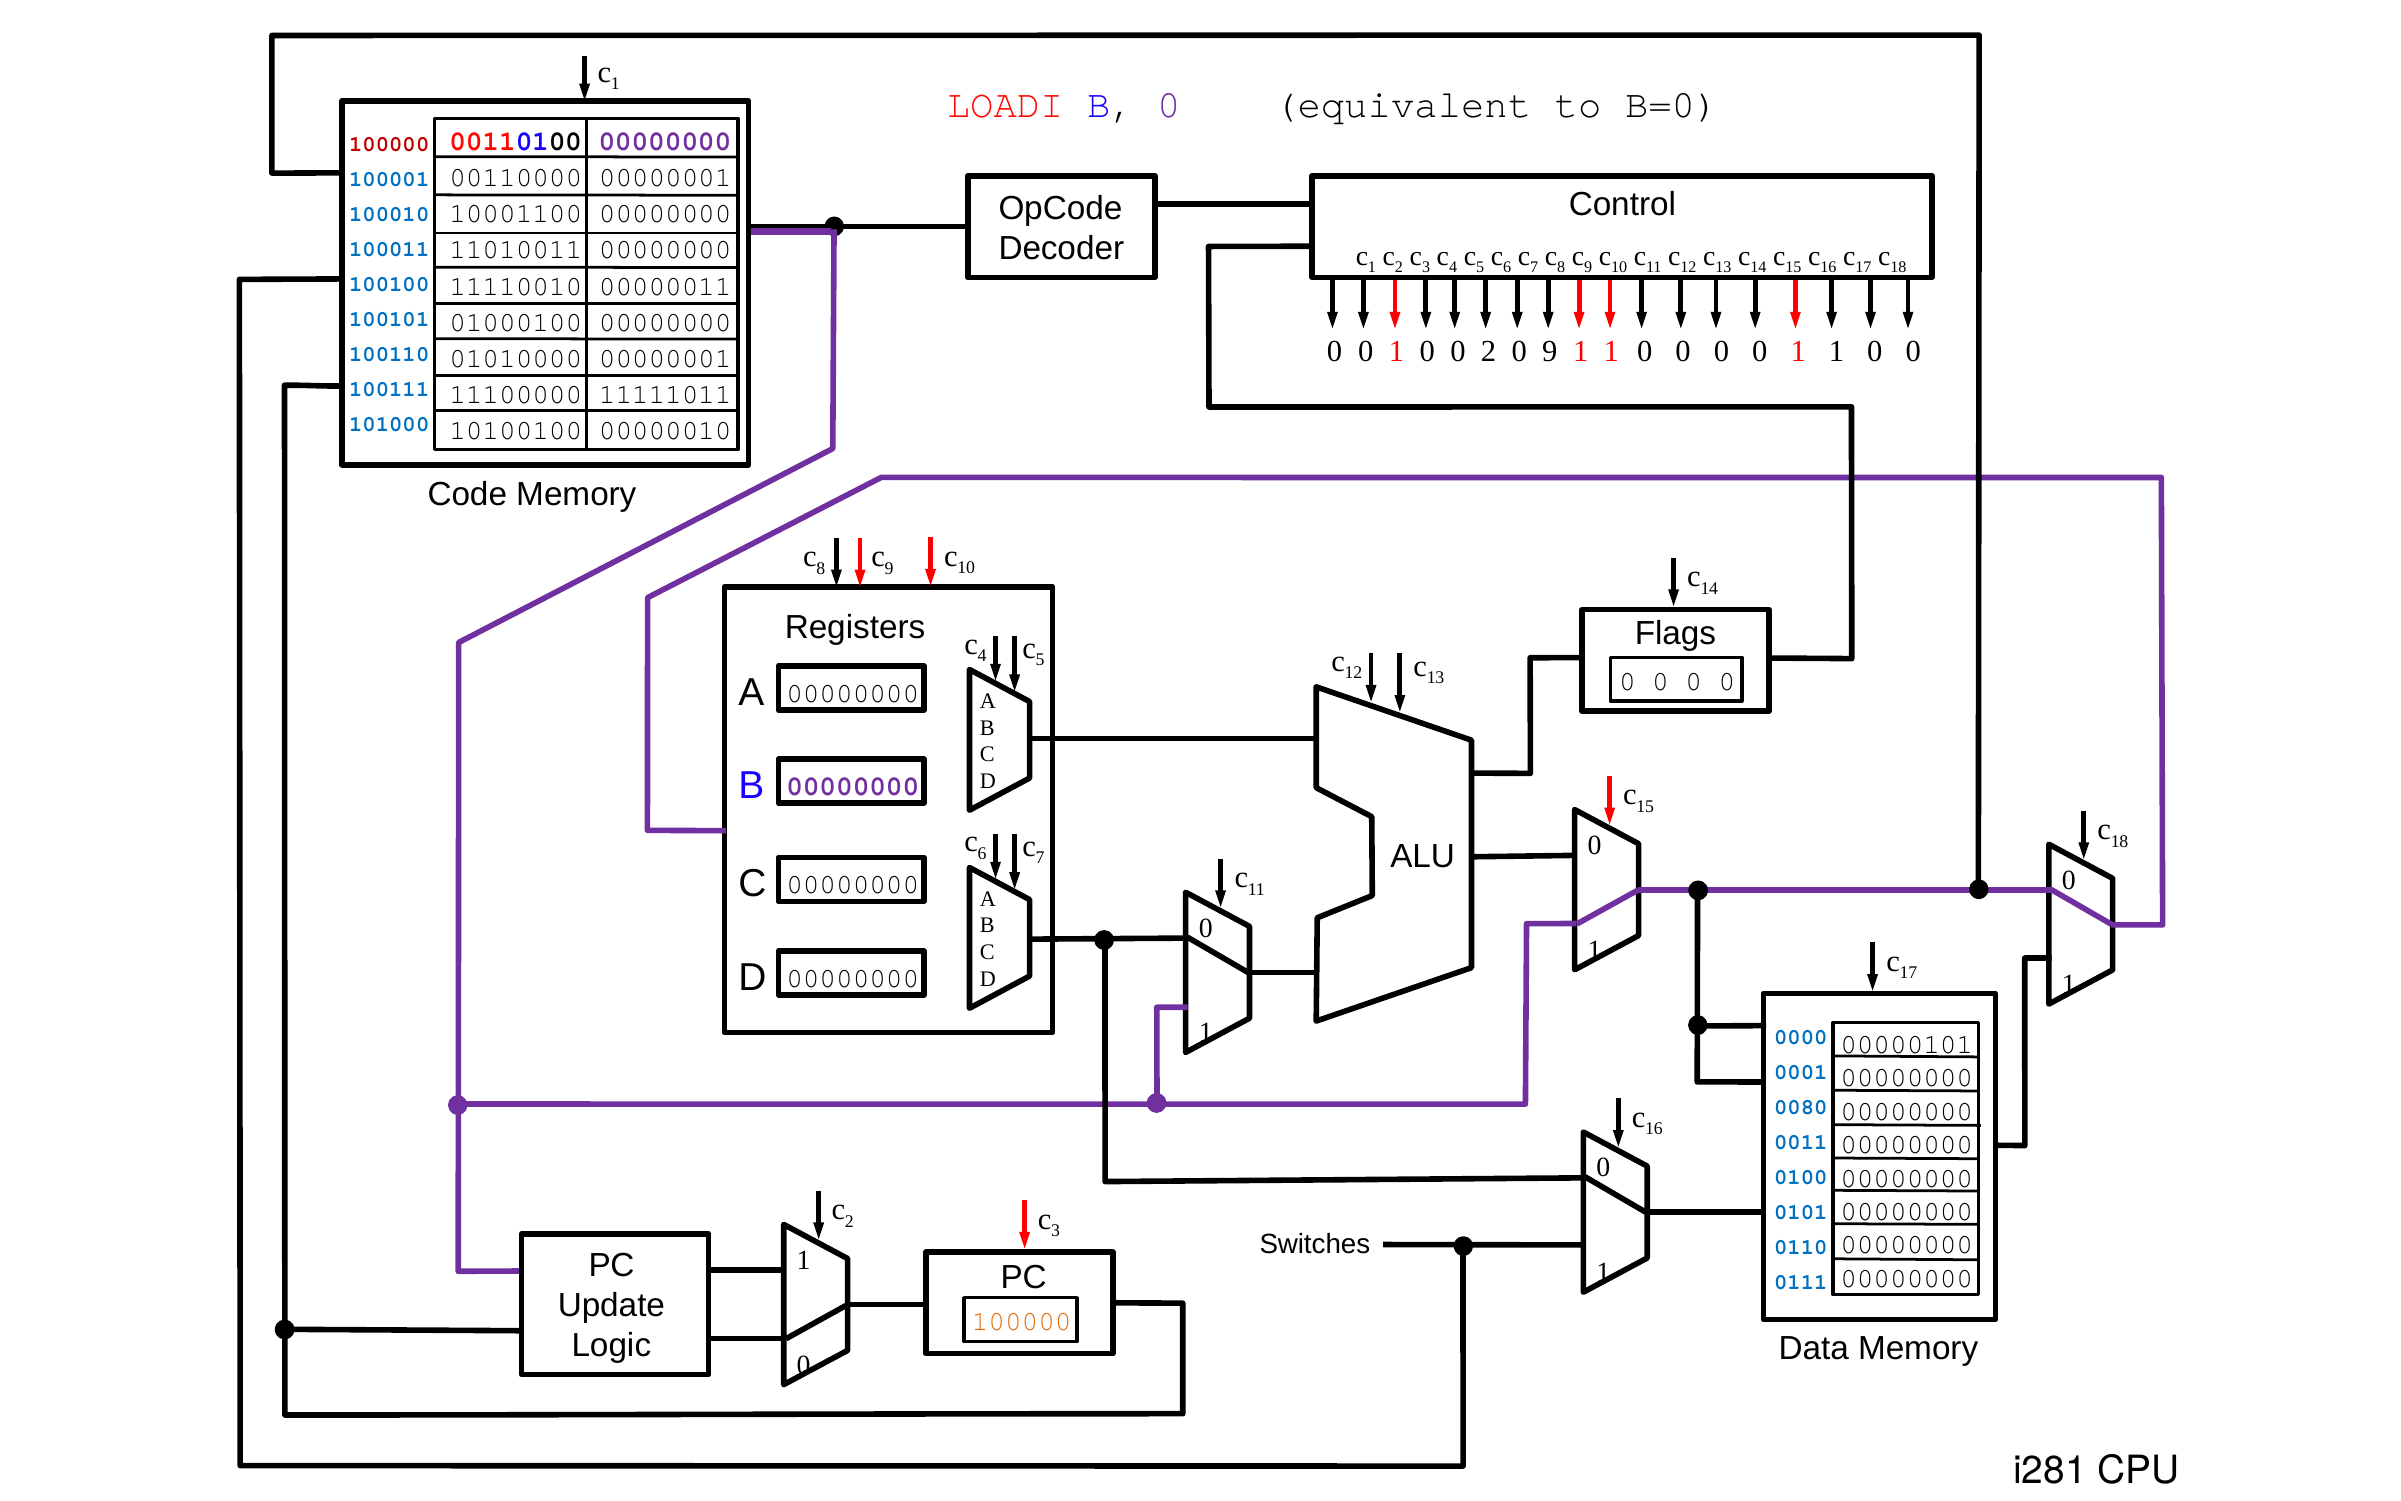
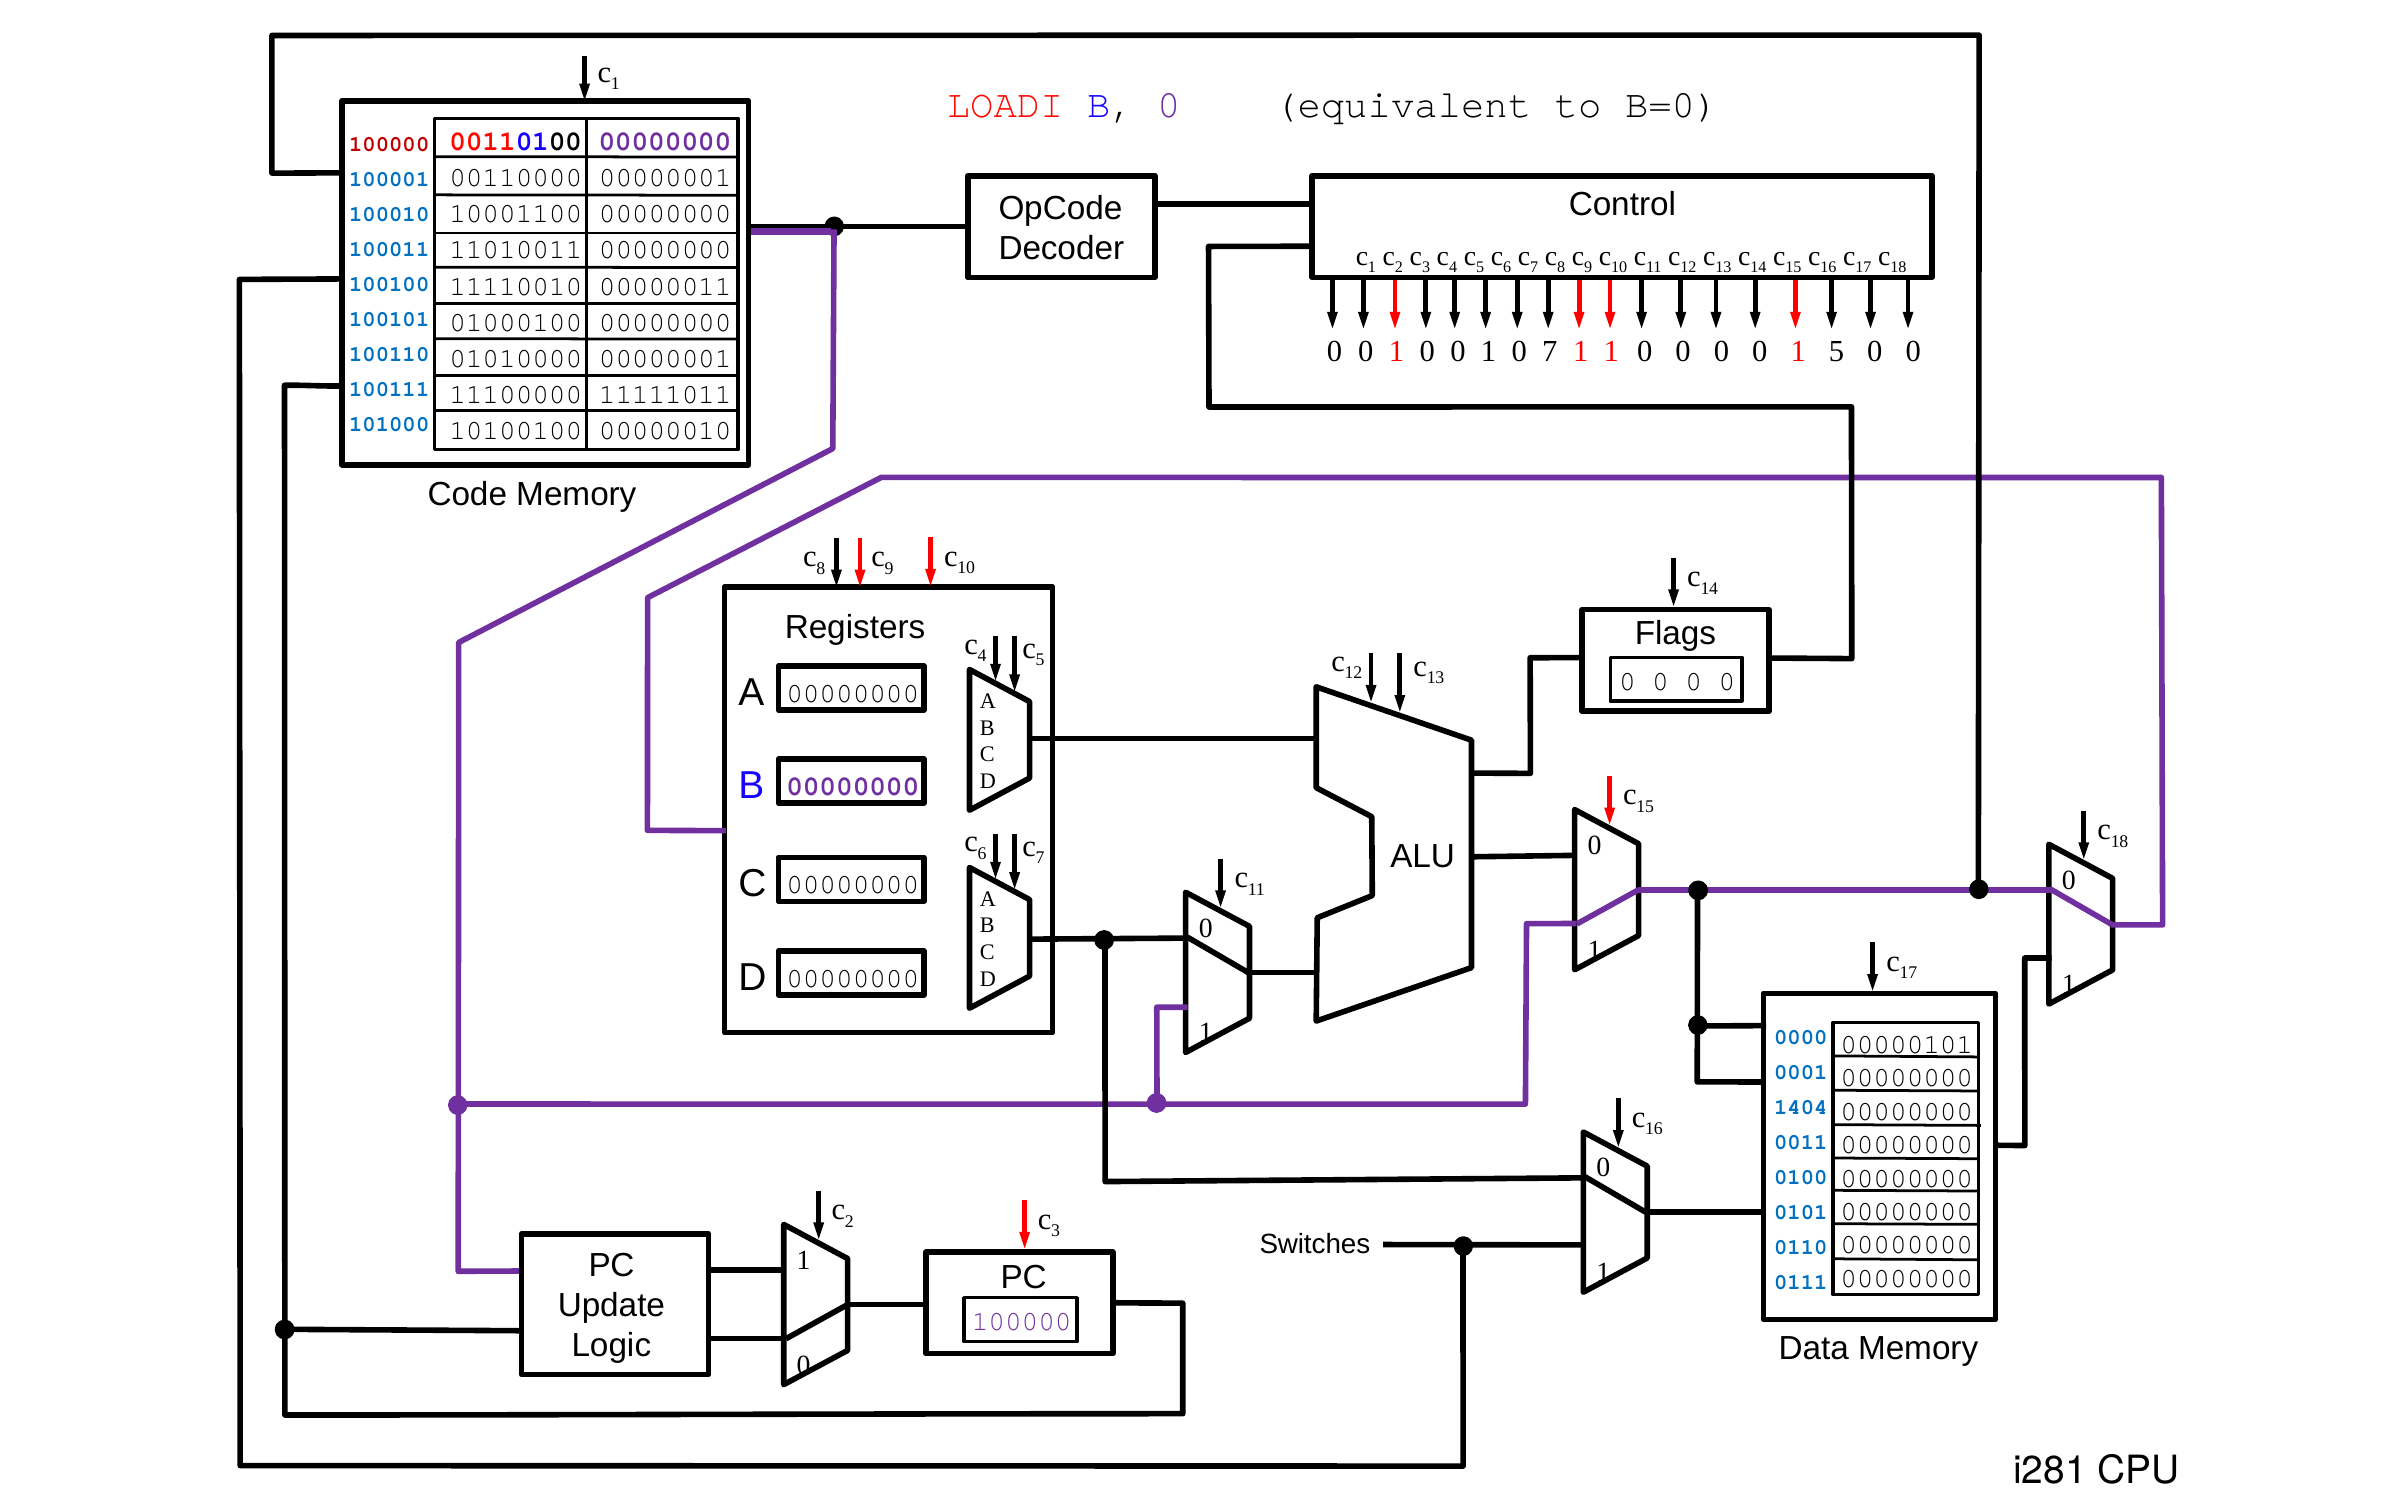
1 0 0 2: 2 -> 1
0 9: 9 -> 7
0 1 1: 1 -> 5
0080: 0080 -> 1404
100000 at (1022, 1321) colour: orange -> purple
